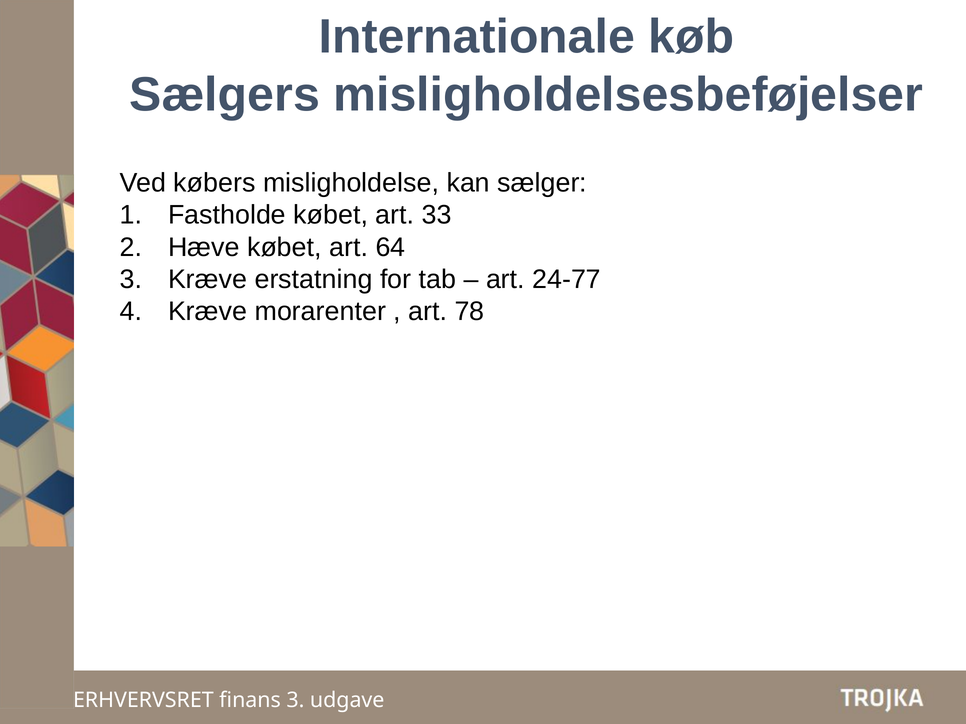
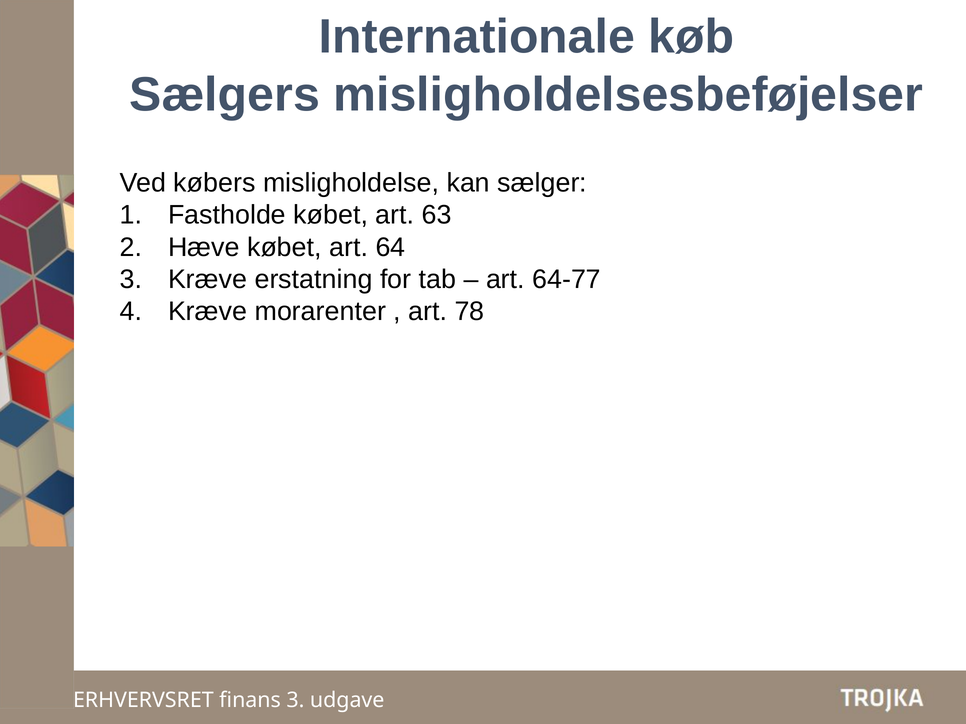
33: 33 -> 63
24-77: 24-77 -> 64-77
